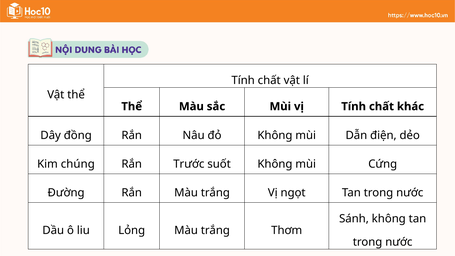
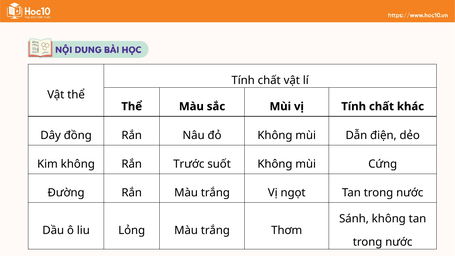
Kim chúng: chúng -> không
